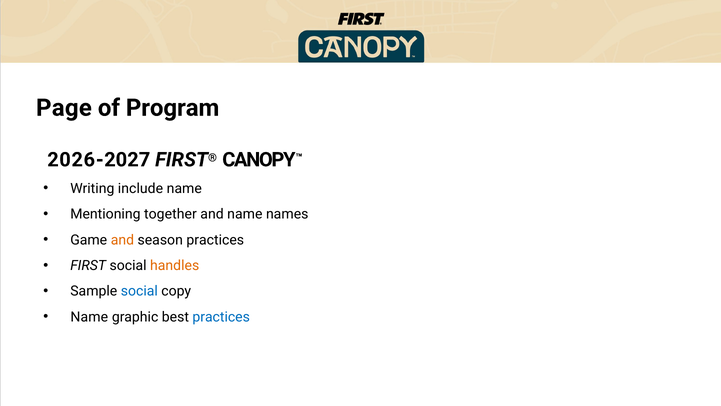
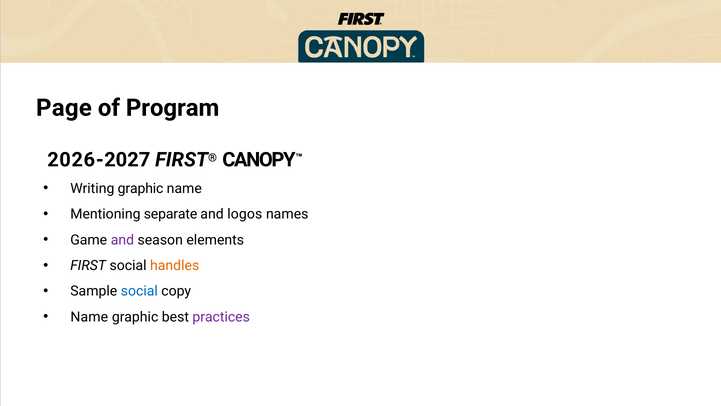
Writing include: include -> graphic
together: together -> separate
and name: name -> logos
and at (122, 240) colour: orange -> purple
season practices: practices -> elements
practices at (221, 317) colour: blue -> purple
